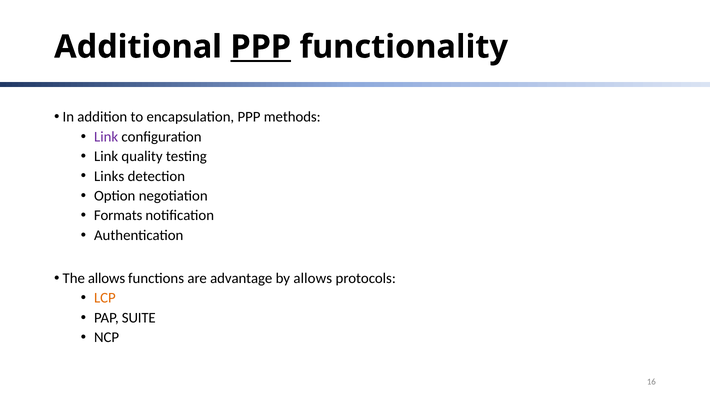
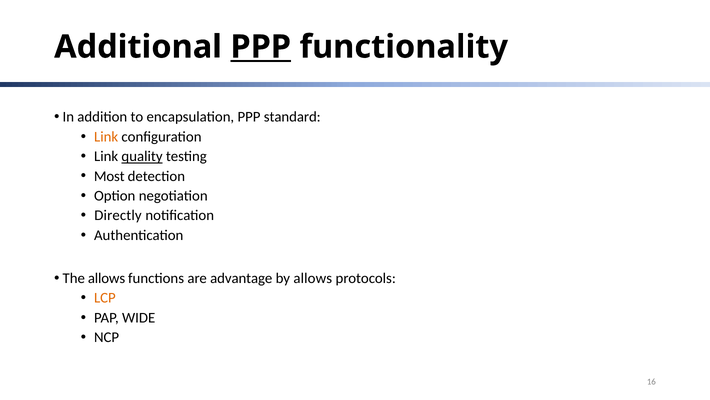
methods: methods -> standard
Link at (106, 137) colour: purple -> orange
quality underline: none -> present
Links: Links -> Most
Formats: Formats -> Directly
SUITE: SUITE -> WIDE
